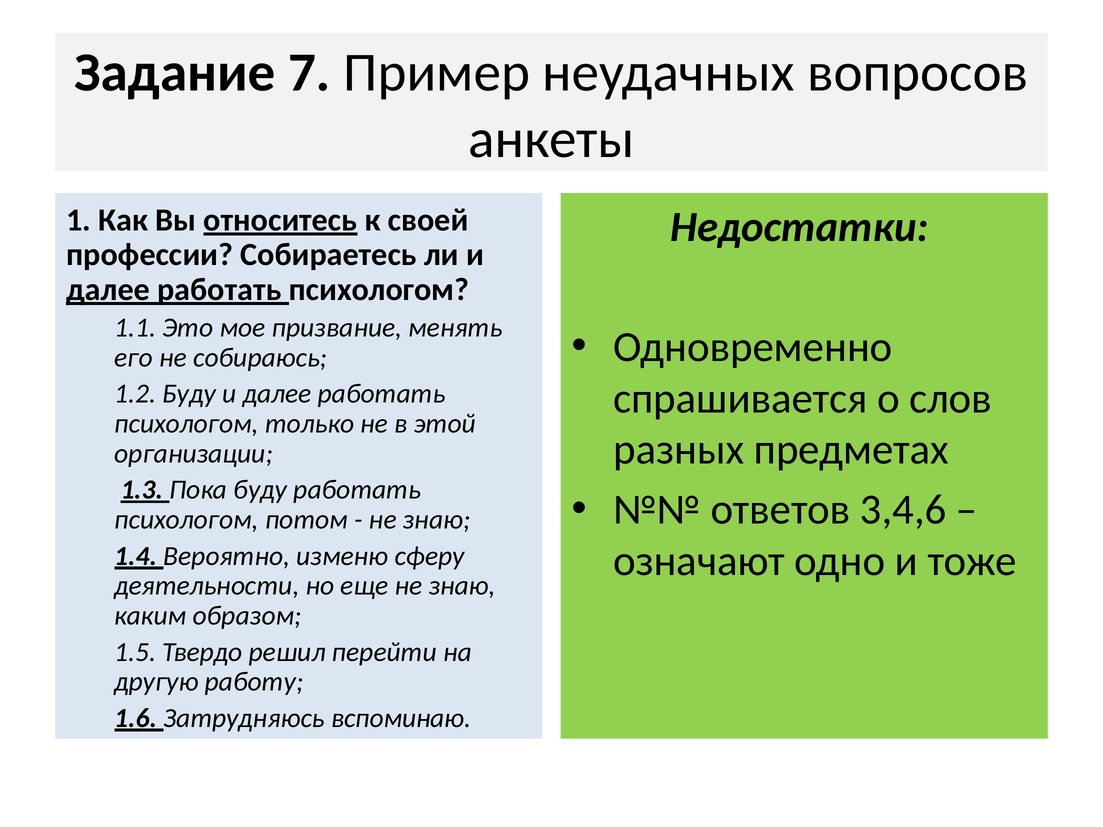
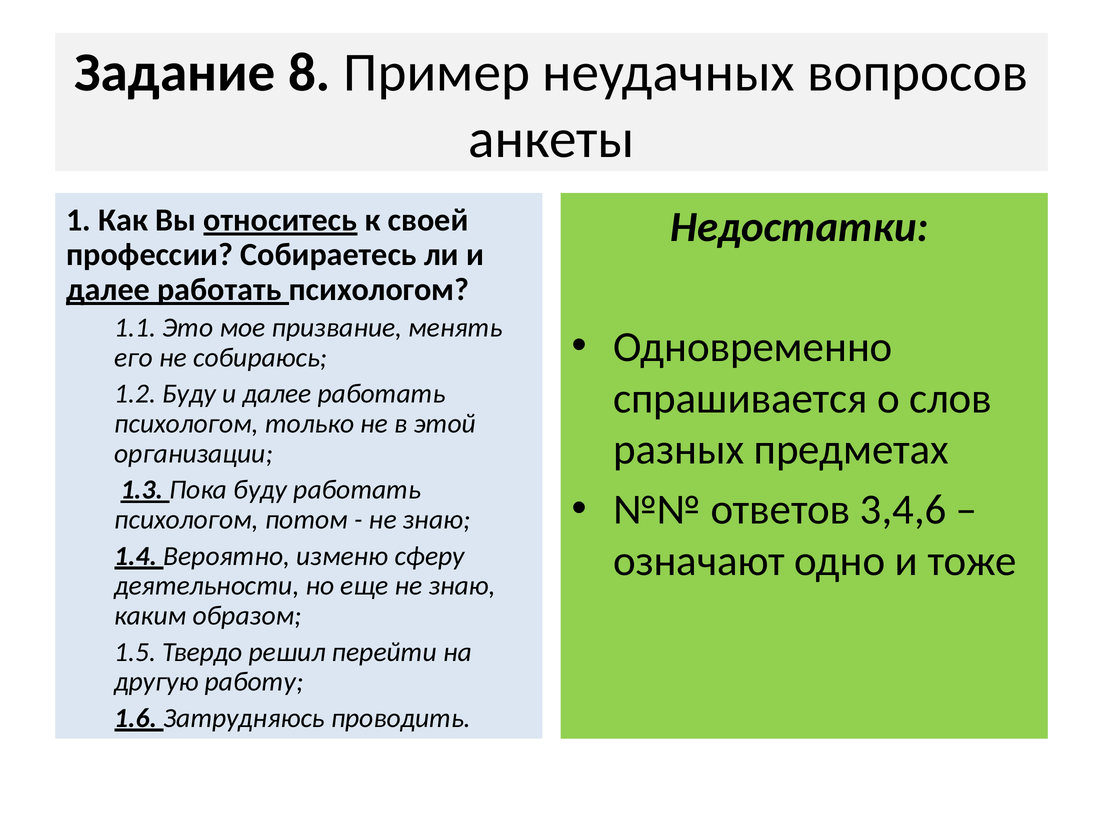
7: 7 -> 8
вспоминаю: вспоминаю -> проводить
